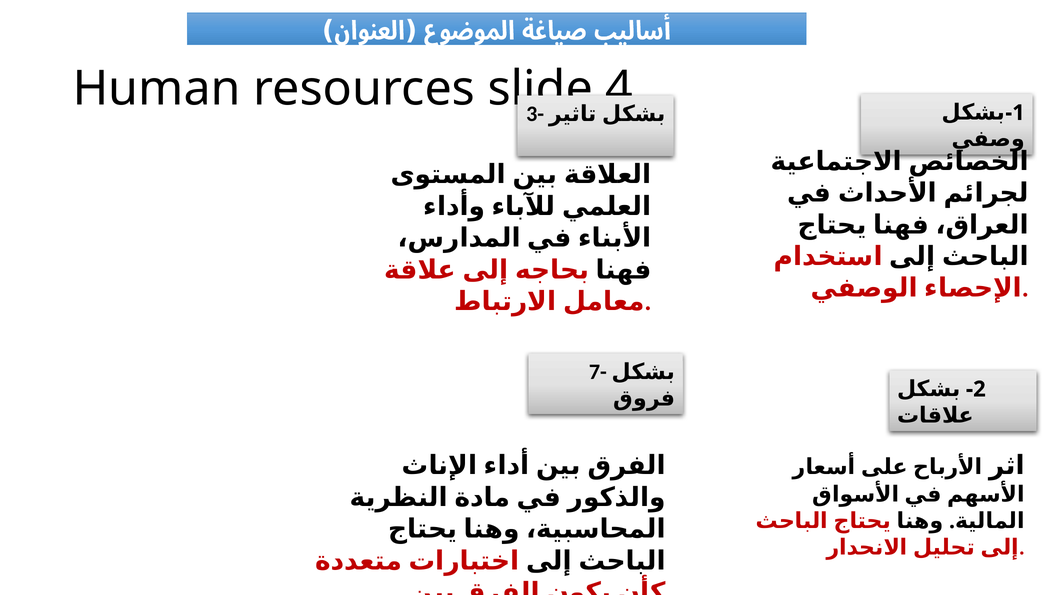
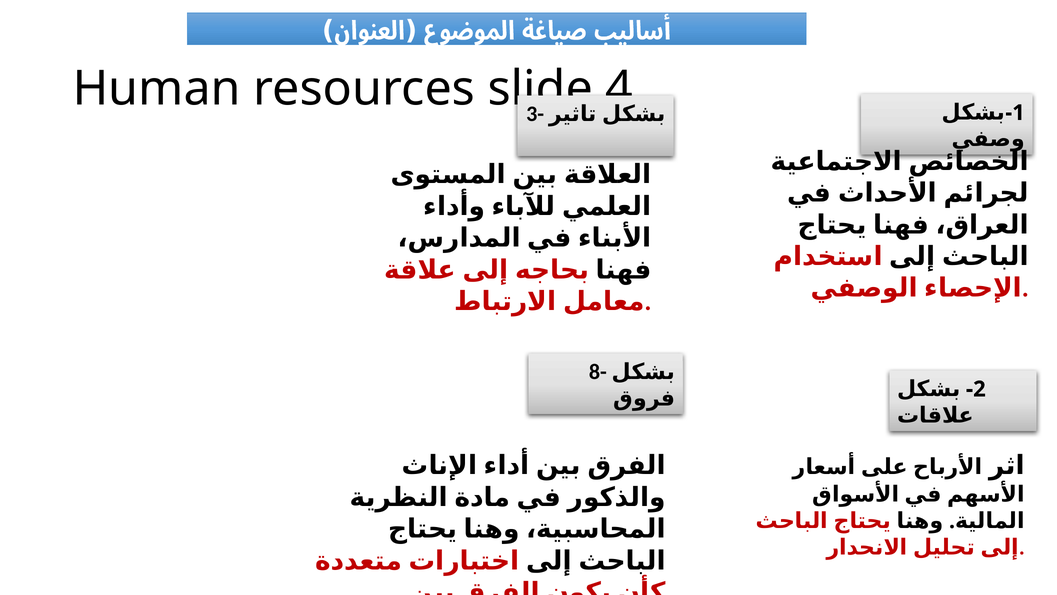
7-: 7- -> 8-
